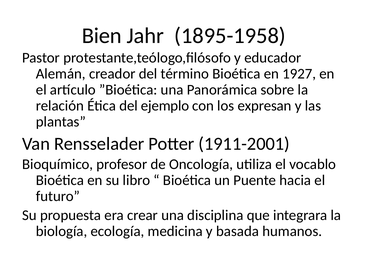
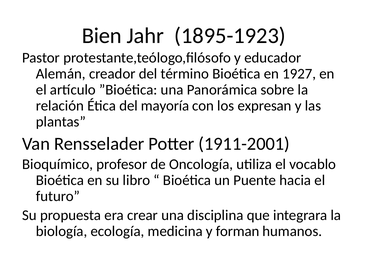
1895-1958: 1895-1958 -> 1895-1923
ejemplo: ejemplo -> mayoría
basada: basada -> forman
